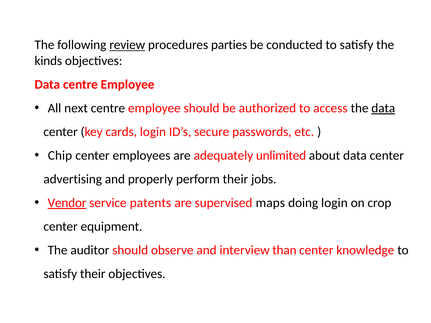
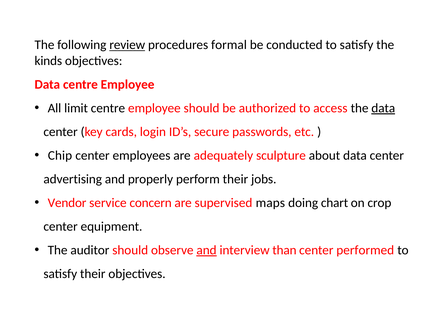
parties: parties -> formal
next: next -> limit
unlimited: unlimited -> sculpture
Vendor underline: present -> none
patents: patents -> concern
doing login: login -> chart
and at (207, 250) underline: none -> present
knowledge: knowledge -> performed
